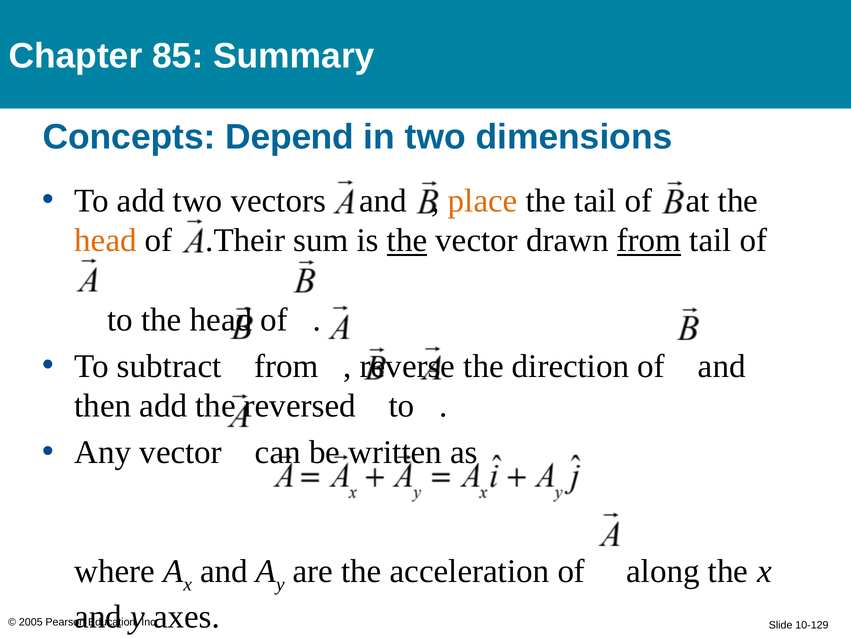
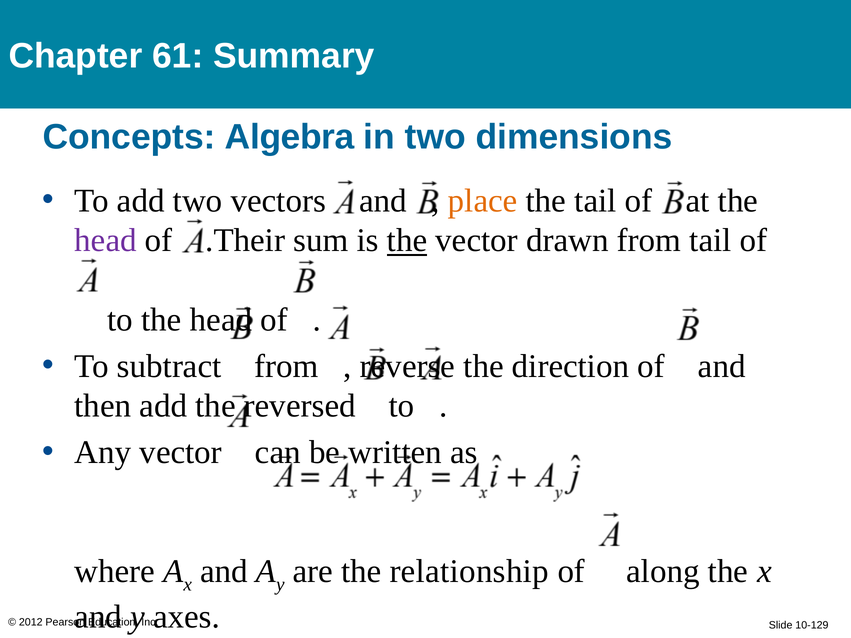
85: 85 -> 61
Depend: Depend -> Algebra
head at (106, 241) colour: orange -> purple
from at (649, 241) underline: present -> none
acceleration: acceleration -> relationship
2005: 2005 -> 2012
